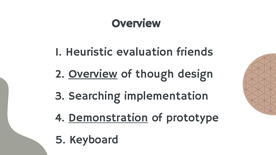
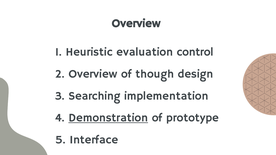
friends: friends -> control
Overview at (93, 74) underline: present -> none
Keyboard: Keyboard -> Interface
